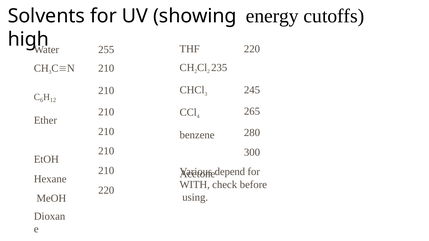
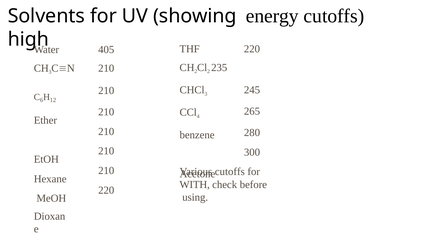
255: 255 -> 405
depend at (230, 172): depend -> cutoffs
